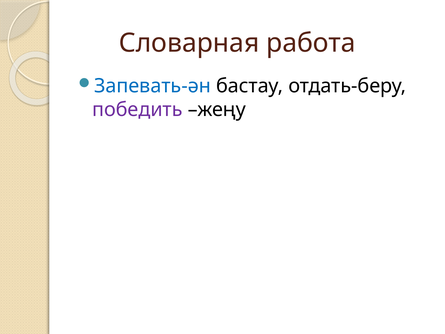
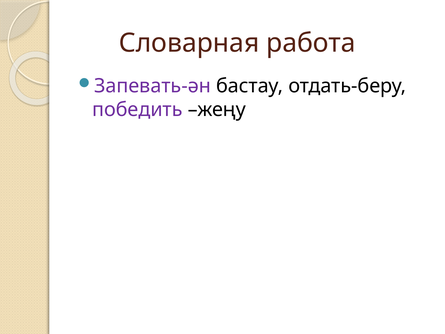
Запевать-ән colour: blue -> purple
